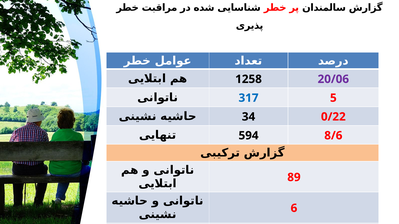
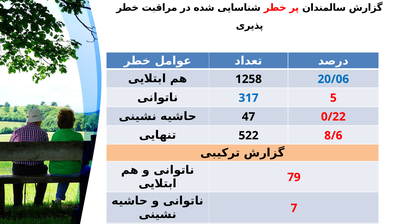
20/06 colour: purple -> blue
34: 34 -> 47
594: 594 -> 522
89: 89 -> 79
6: 6 -> 7
